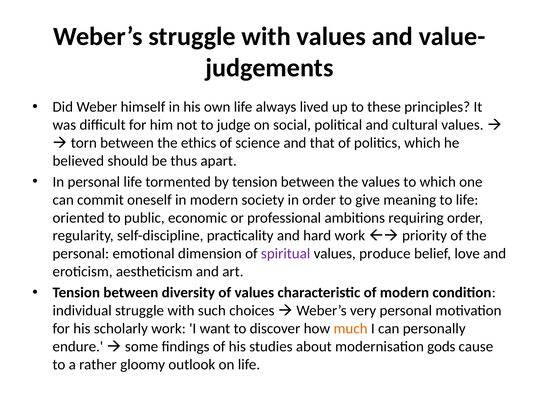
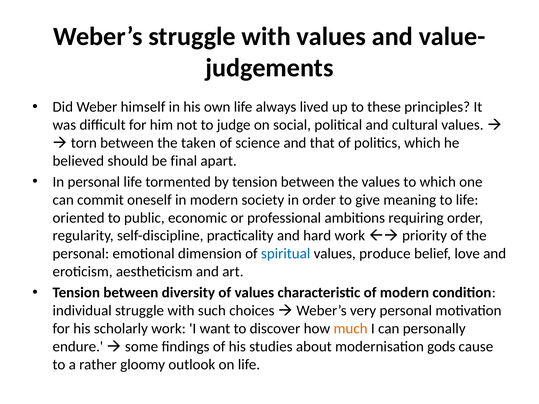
ethics: ethics -> taken
thus: thus -> final
spiritual colour: purple -> blue
